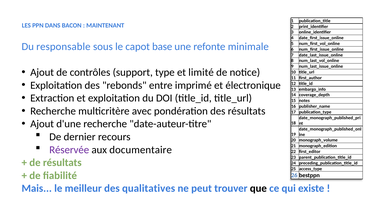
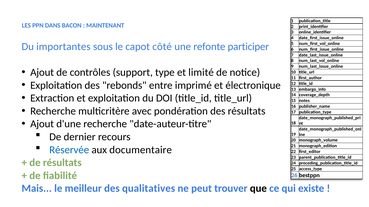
responsable: responsable -> importantes
base: base -> côté
minimale: minimale -> participer
Réservée colour: purple -> blue
